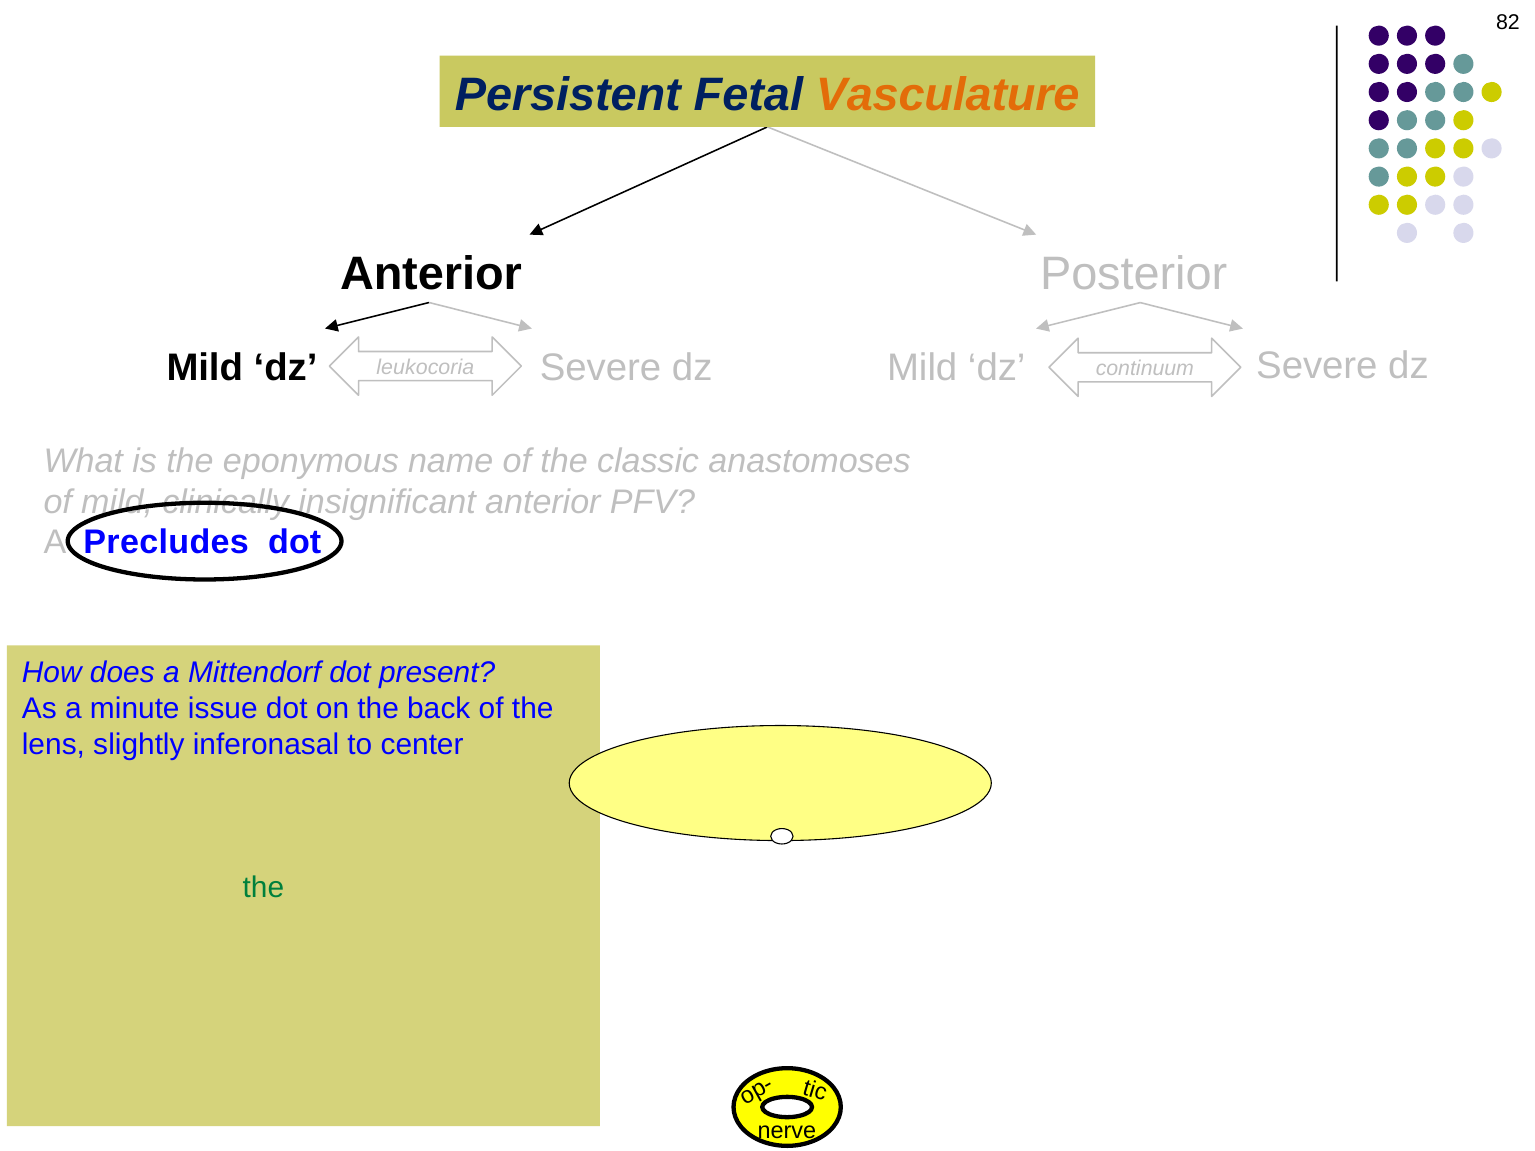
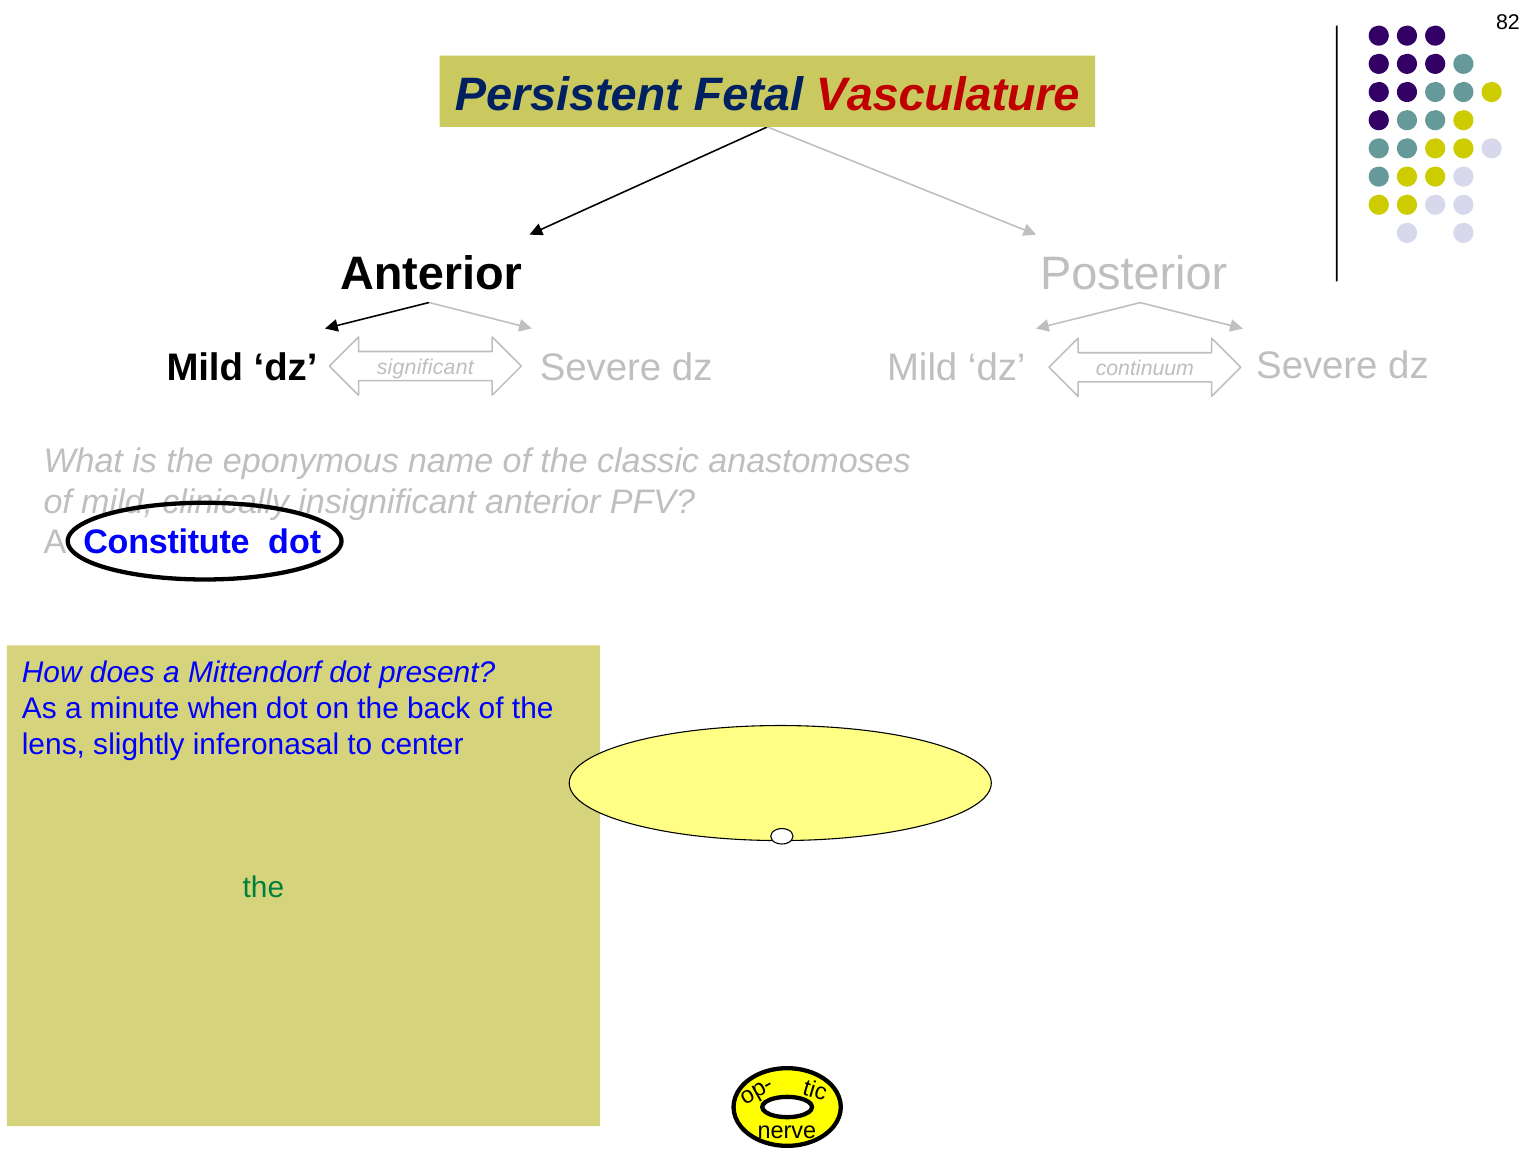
Vasculature colour: orange -> red
leukocoria at (425, 368): leukocoria -> significant
Precludes: Precludes -> Constitute
issue: issue -> when
